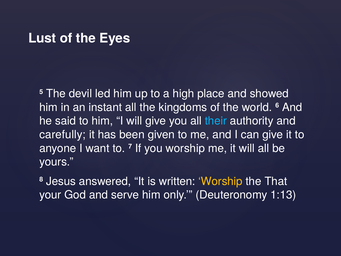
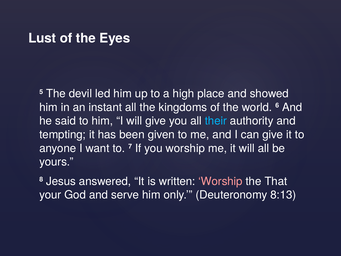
carefully: carefully -> tempting
Worship at (221, 181) colour: yellow -> pink
1:13: 1:13 -> 8:13
